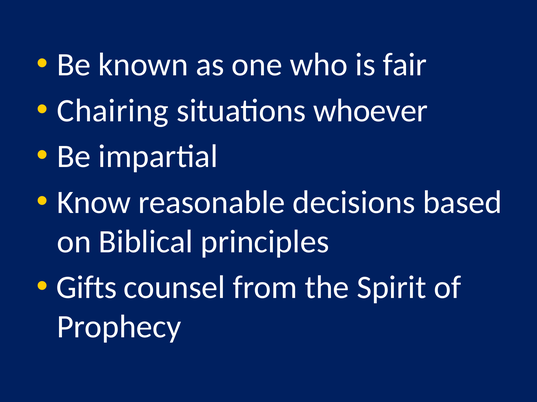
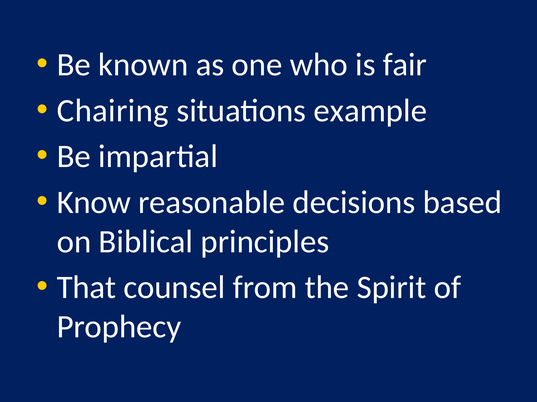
whoever: whoever -> example
Gifts: Gifts -> That
